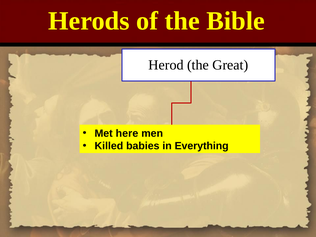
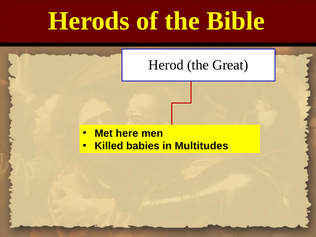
Everything: Everything -> Multitudes
